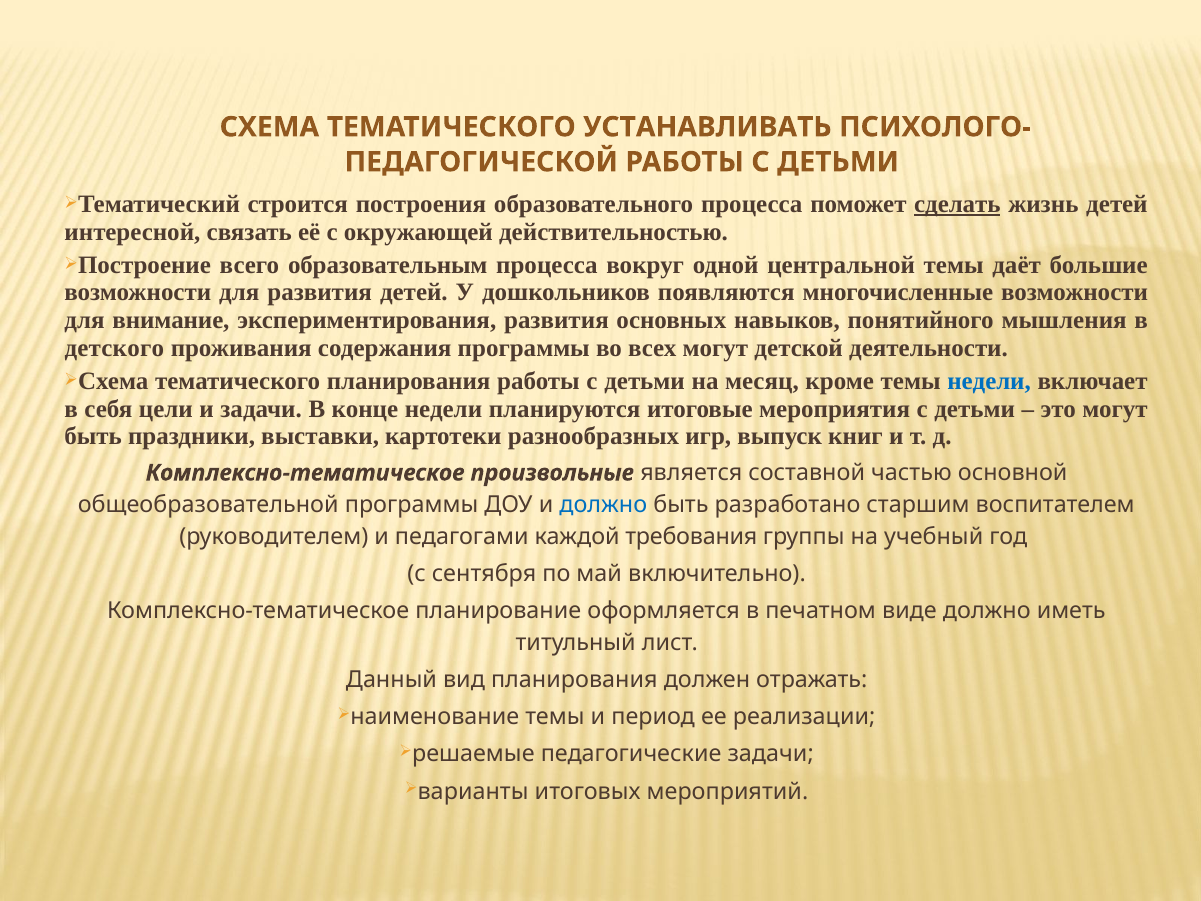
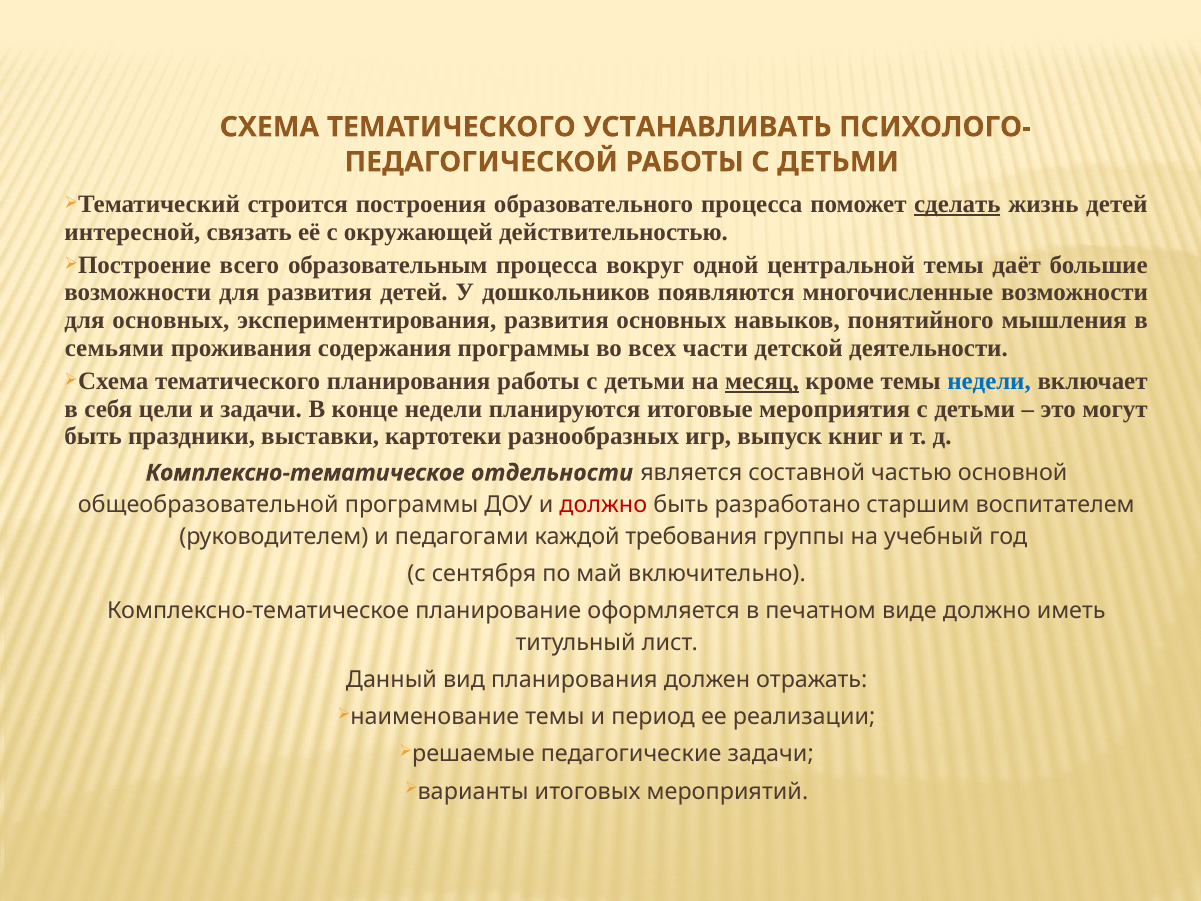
для внимание: внимание -> основных
детского: детского -> семьями
всех могут: могут -> части
месяц underline: none -> present
произвольные: произвольные -> отдельности
должно at (603, 505) colour: blue -> red
